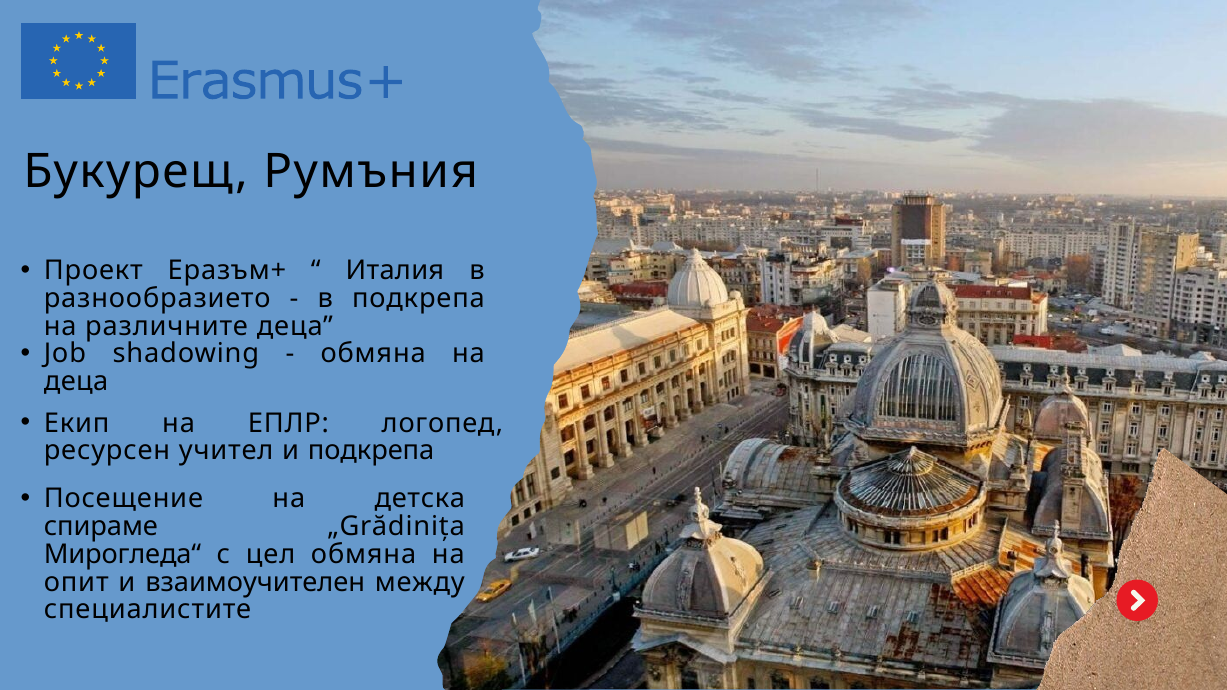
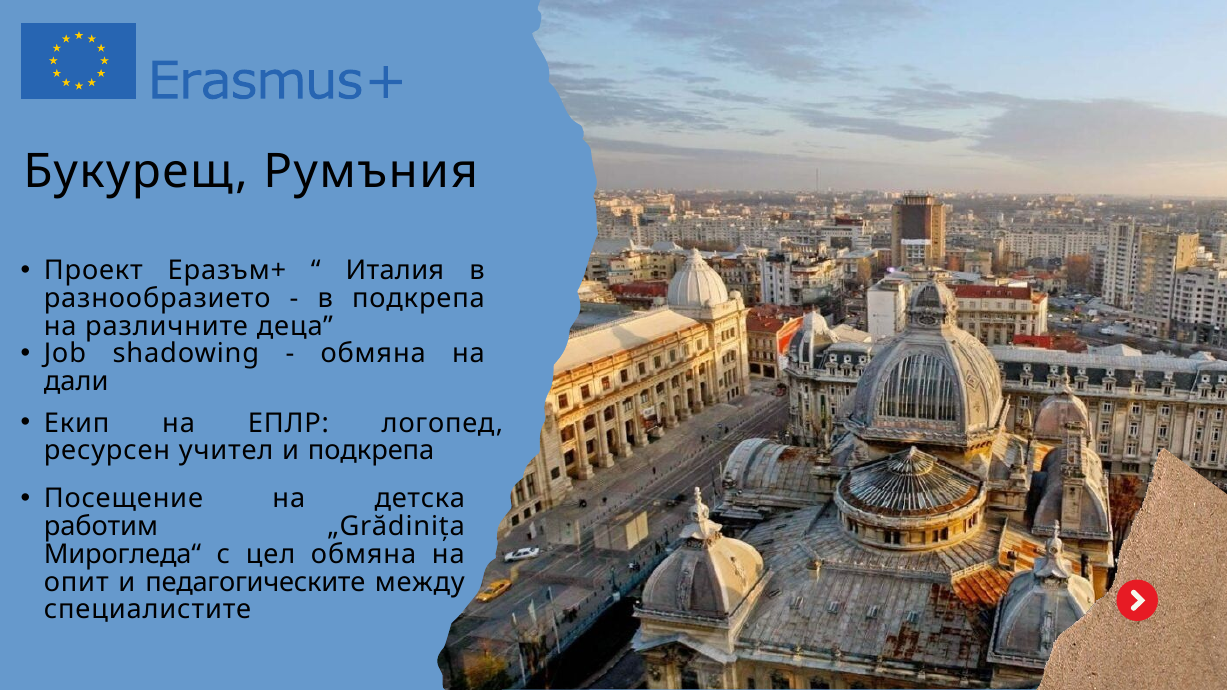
деца at (76, 382): деца -> дали
спираме: спираме -> работим
взаимоучителен: взаимоучителен -> педагогическите
